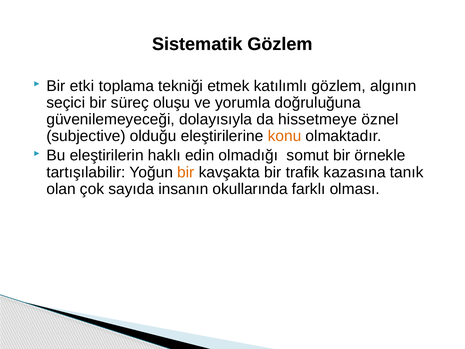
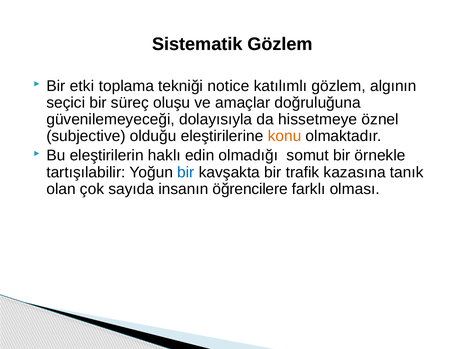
etmek: etmek -> notice
yorumla: yorumla -> amaçlar
bir at (186, 172) colour: orange -> blue
okullarında: okullarında -> öğrencilere
